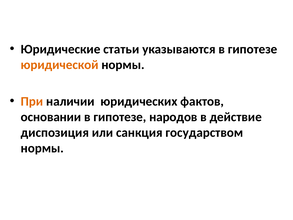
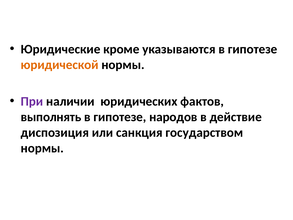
статьи: статьи -> кроме
При colour: orange -> purple
основании: основании -> выполнять
